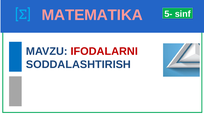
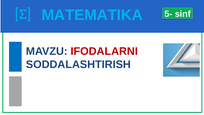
MATEMATIKA colour: pink -> light blue
